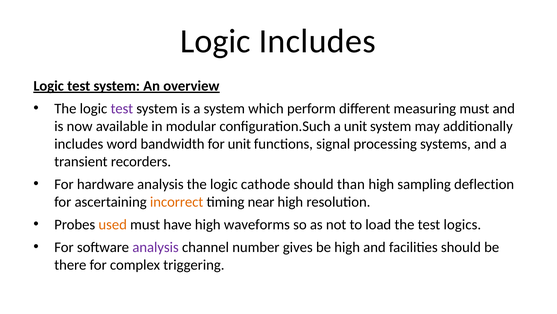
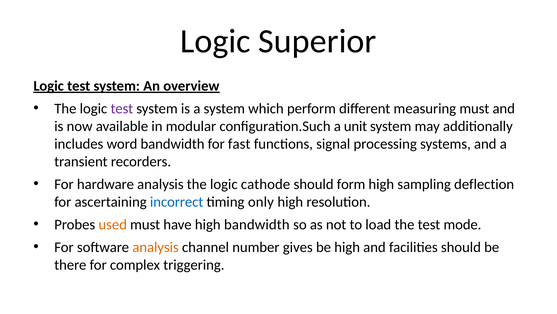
Logic Includes: Includes -> Superior
for unit: unit -> fast
than: than -> form
incorrect colour: orange -> blue
near: near -> only
high waveforms: waveforms -> bandwidth
logics: logics -> mode
analysis at (156, 247) colour: purple -> orange
